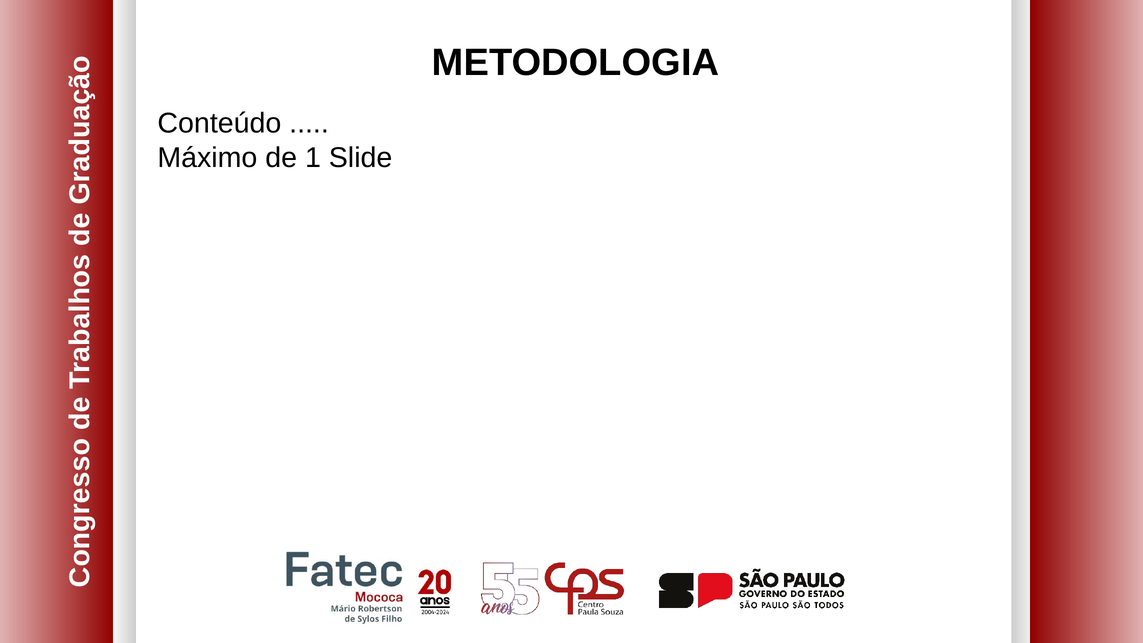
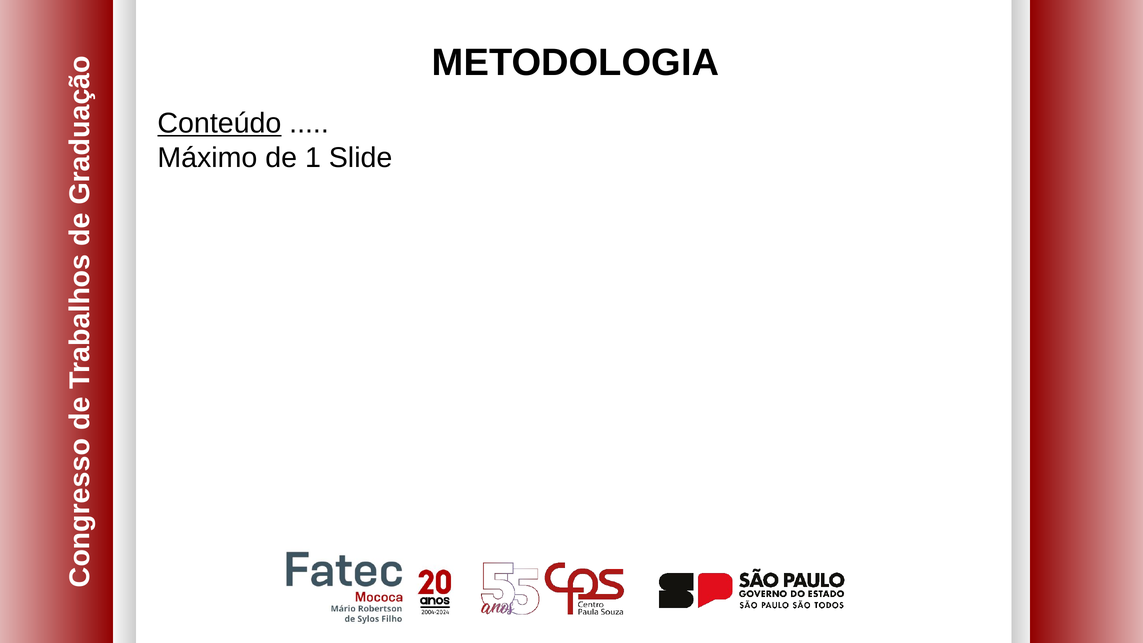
Conteúdo underline: none -> present
